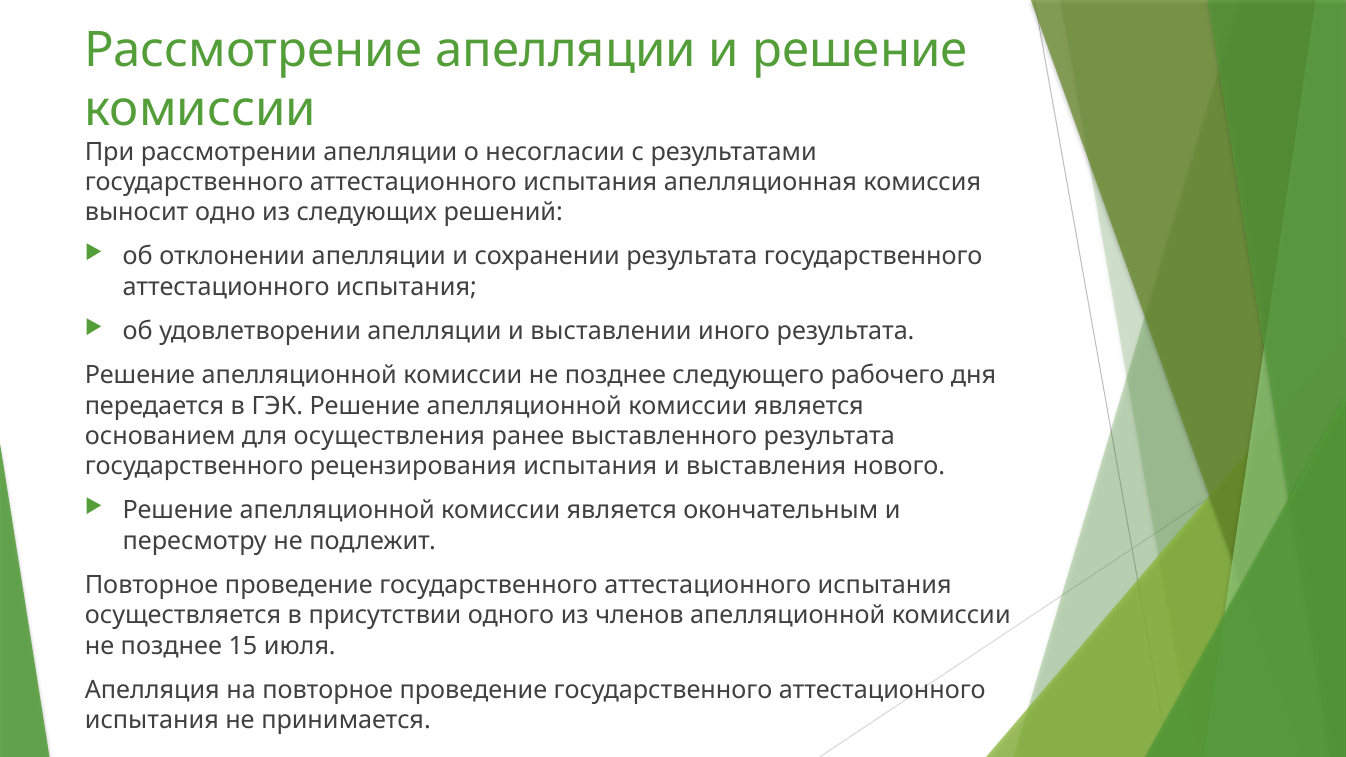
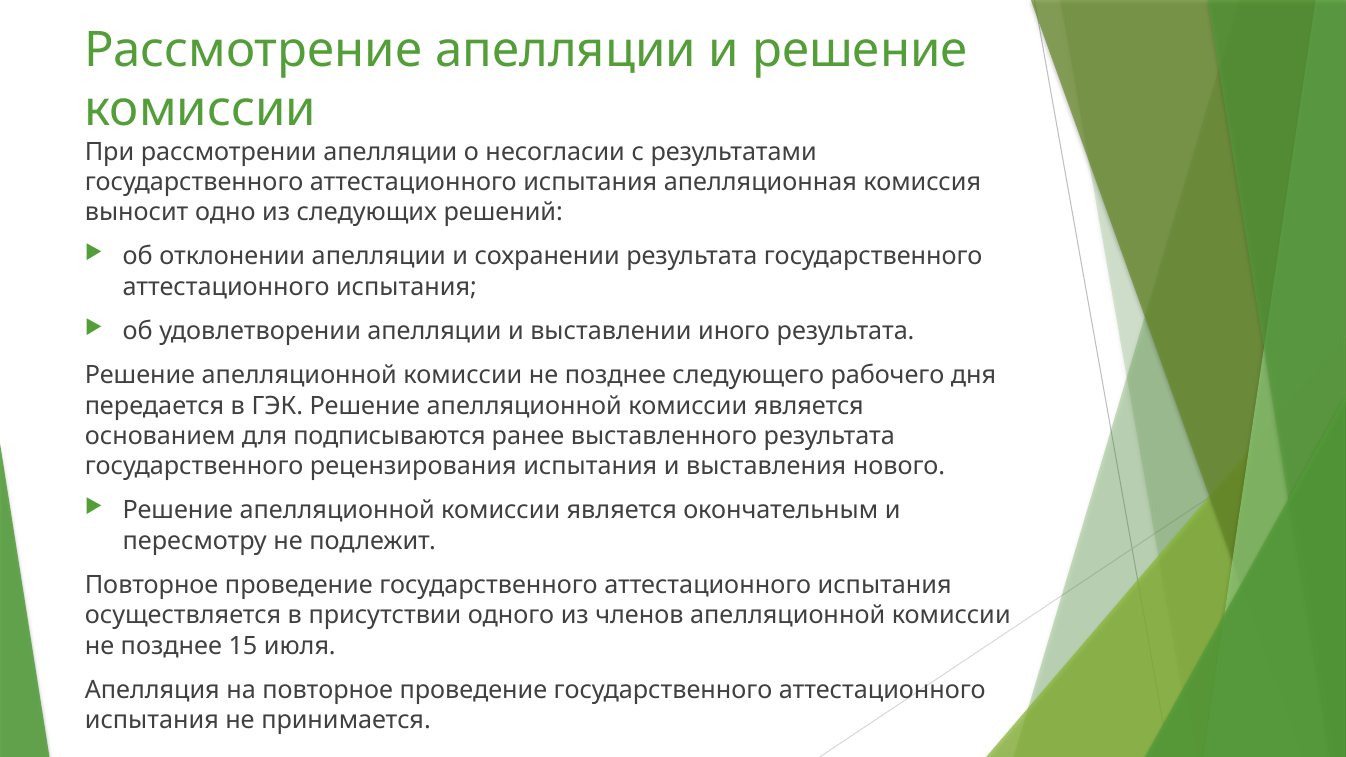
осуществления: осуществления -> подписываются
